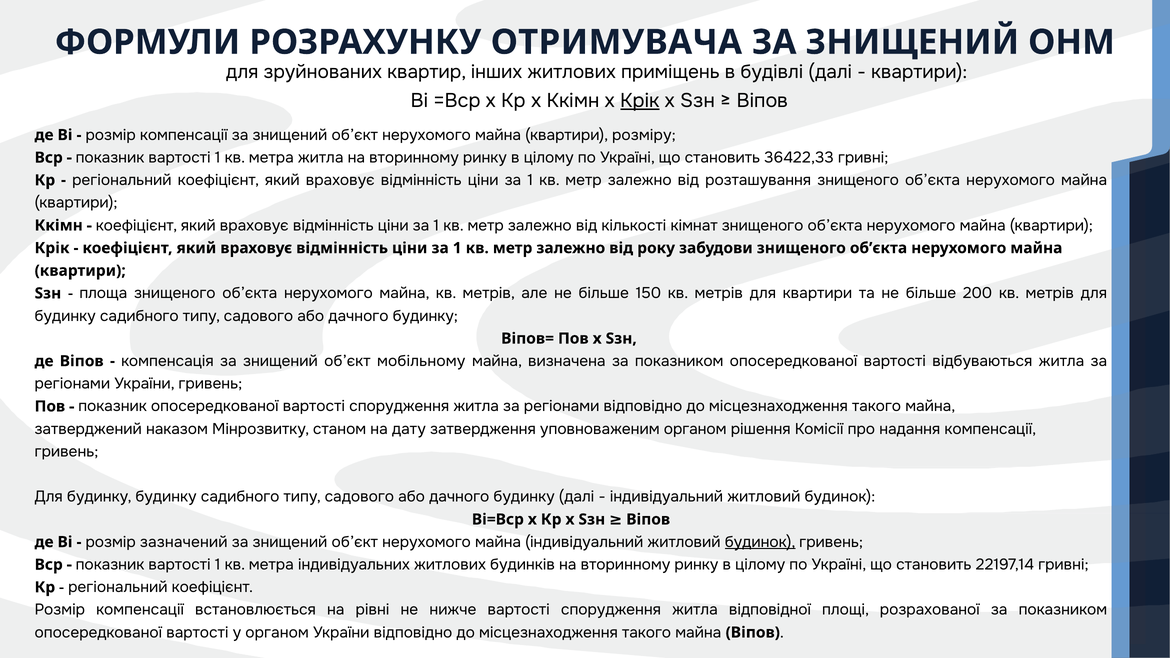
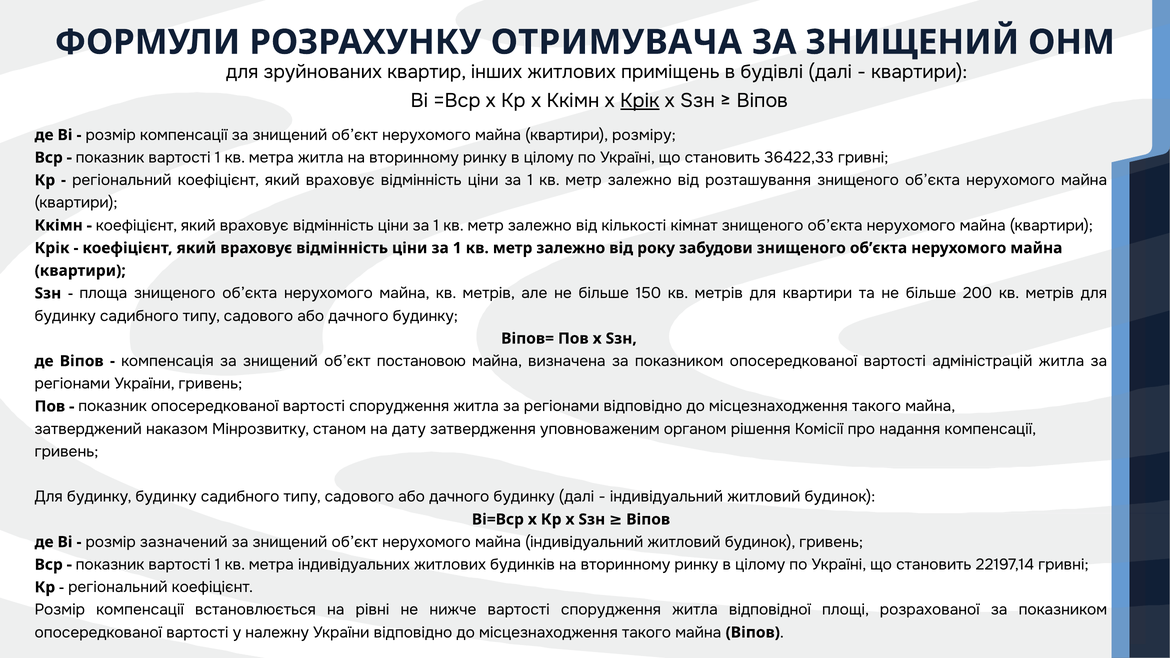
мобільному: мобільному -> постановою
відбуваються: відбуваються -> адміністрацій
будинок at (760, 542) underline: present -> none
у органом: органом -> належну
